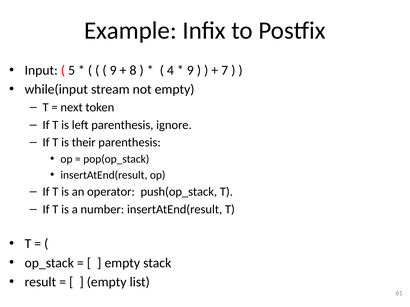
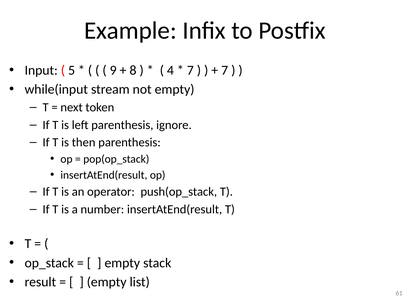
9 at (190, 70): 9 -> 7
their: their -> then
